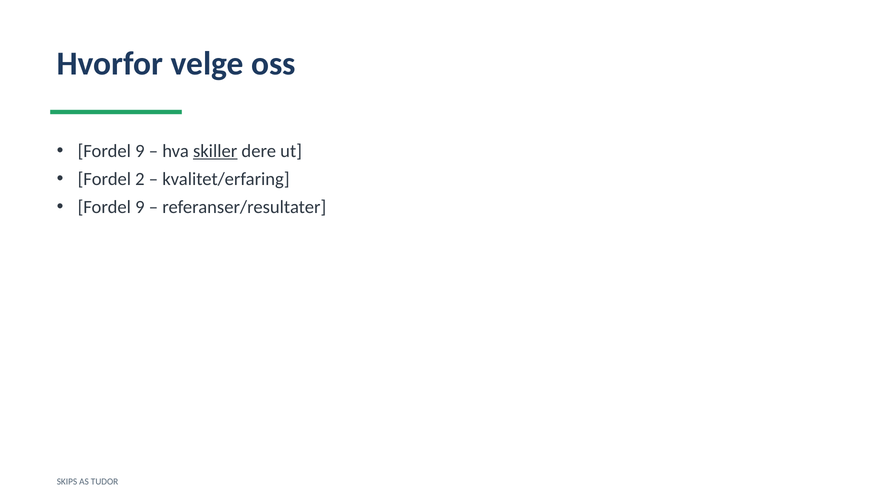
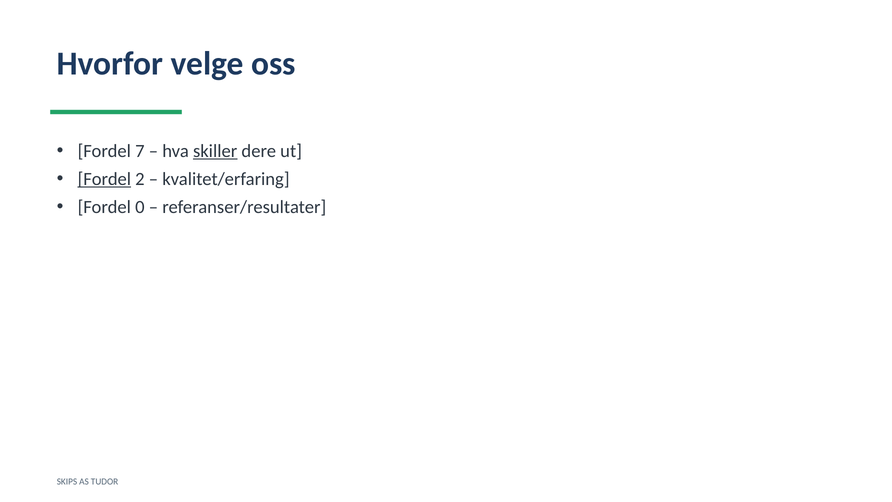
9 at (140, 151): 9 -> 7
Fordel at (104, 179) underline: none -> present
9 at (140, 207): 9 -> 0
